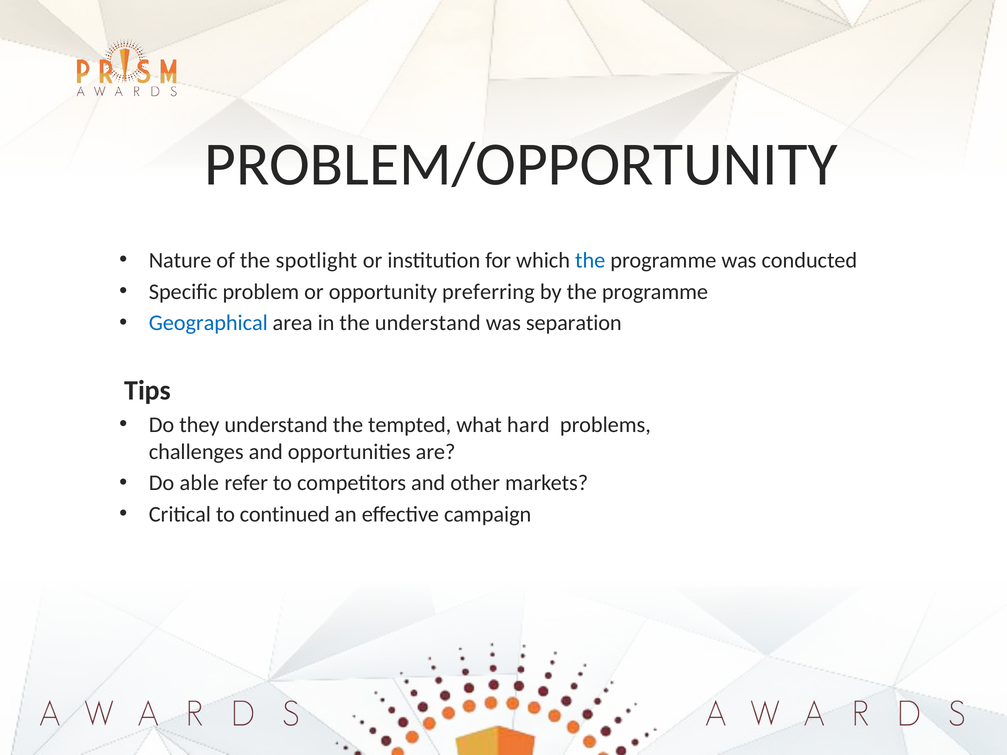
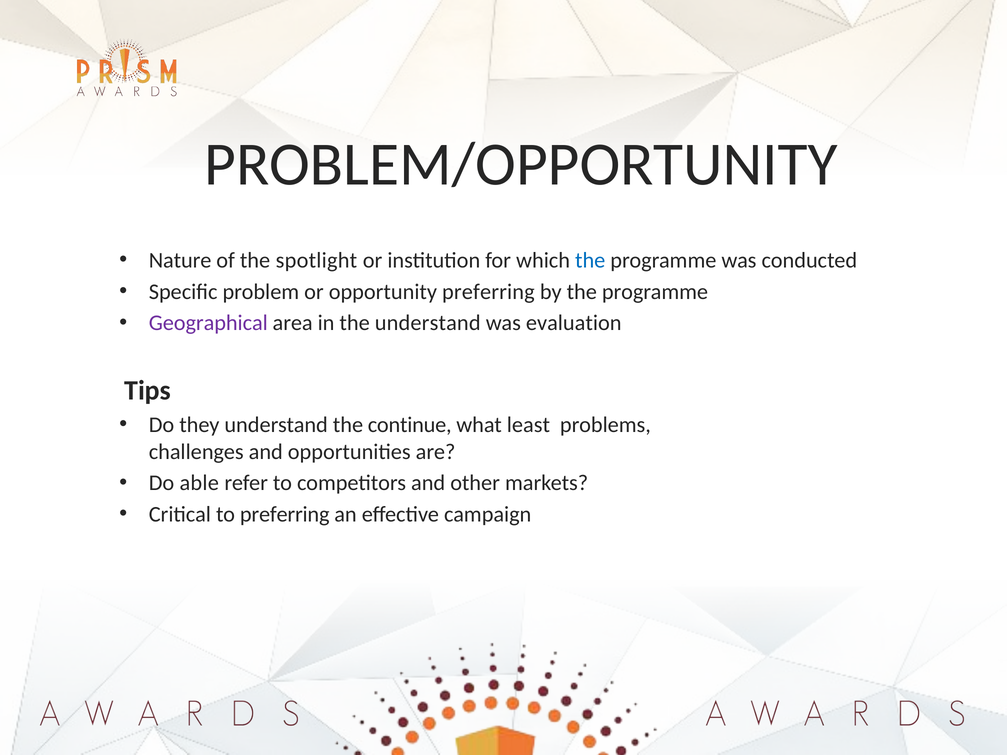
Geographical colour: blue -> purple
separation: separation -> evaluation
tempted: tempted -> continue
hard: hard -> least
to continued: continued -> preferring
